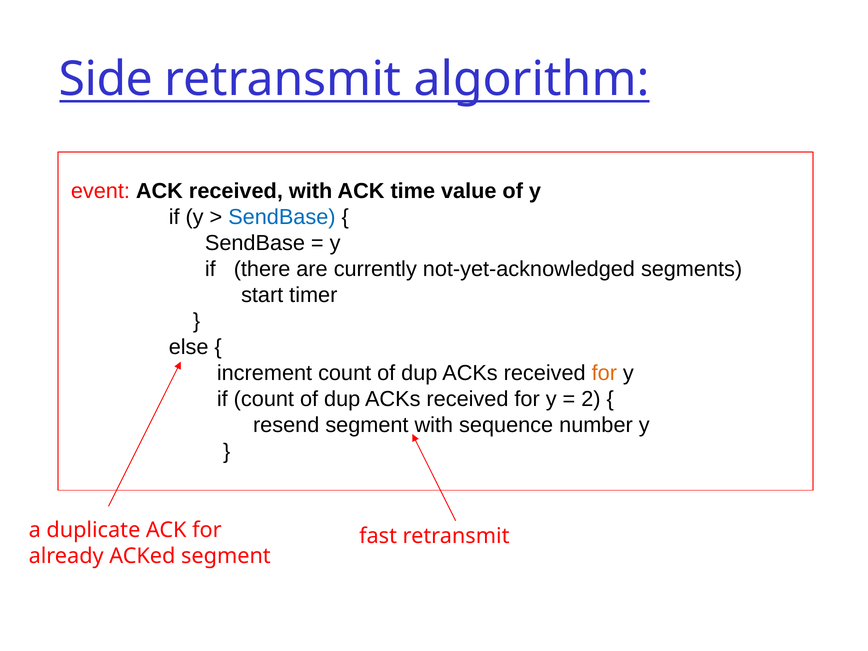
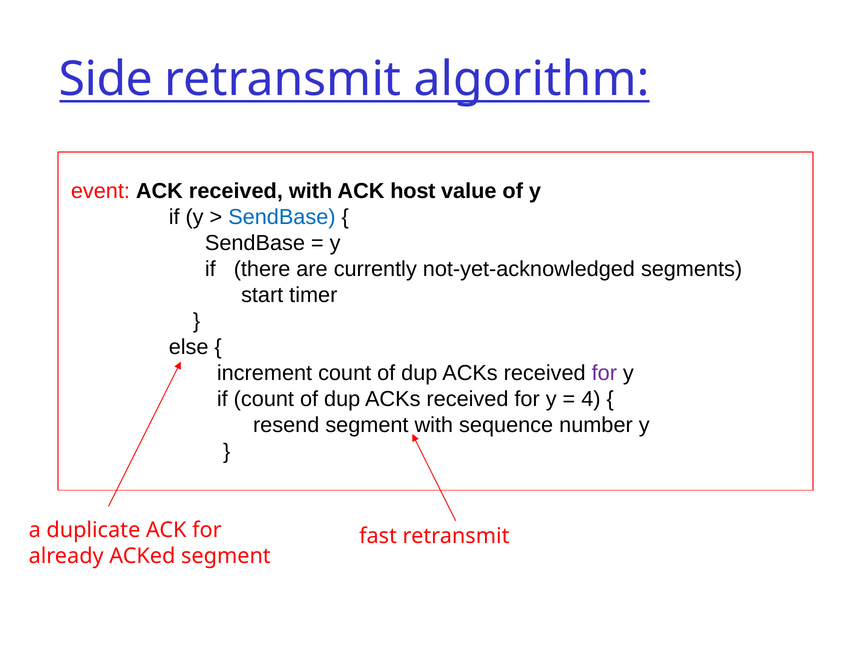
time: time -> host
for at (604, 373) colour: orange -> purple
2: 2 -> 4
